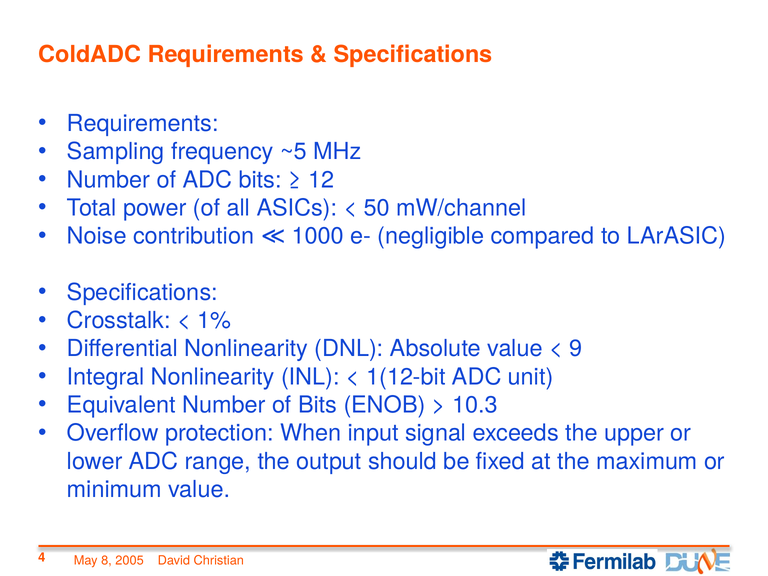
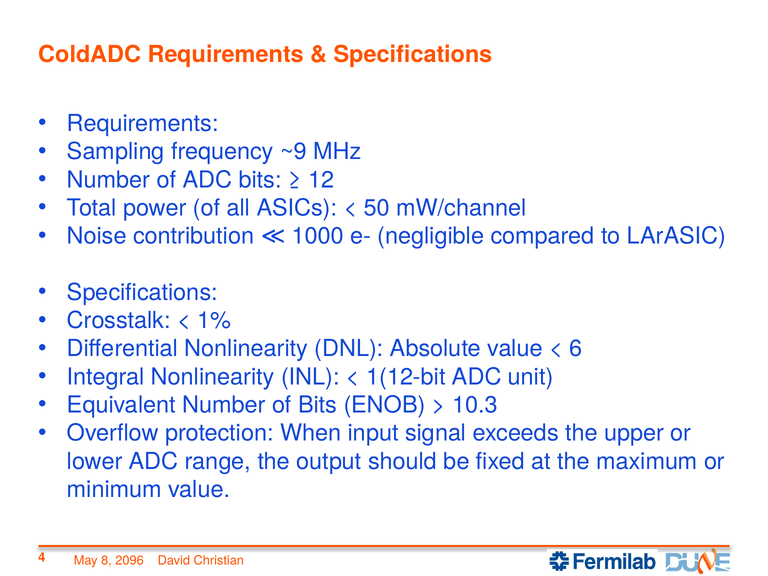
~5: ~5 -> ~9
9: 9 -> 6
2005: 2005 -> 2096
